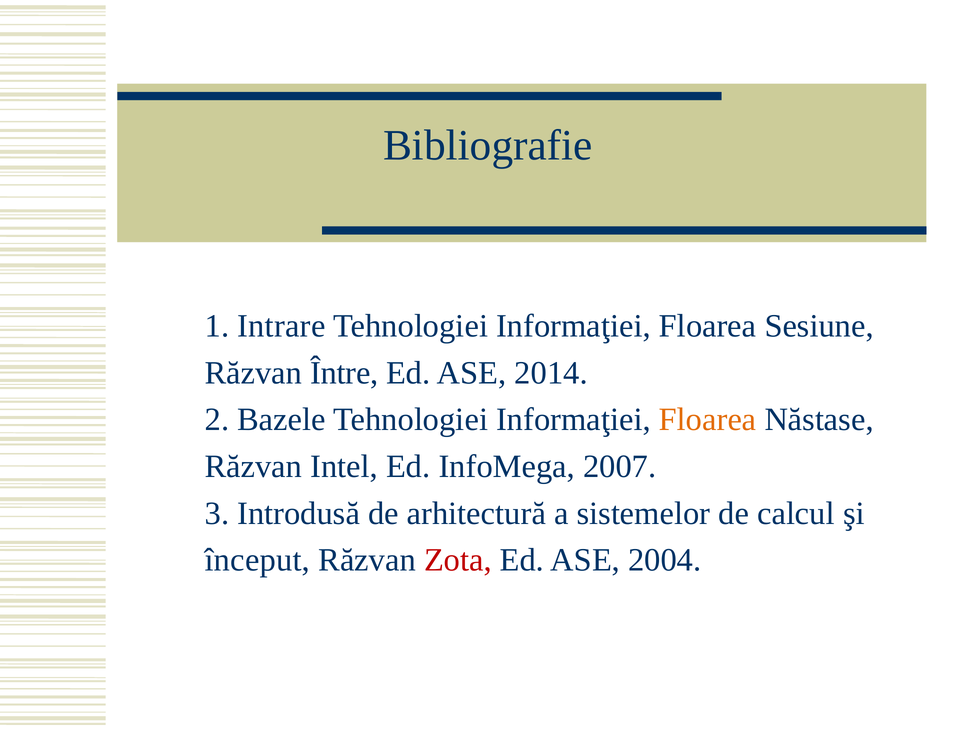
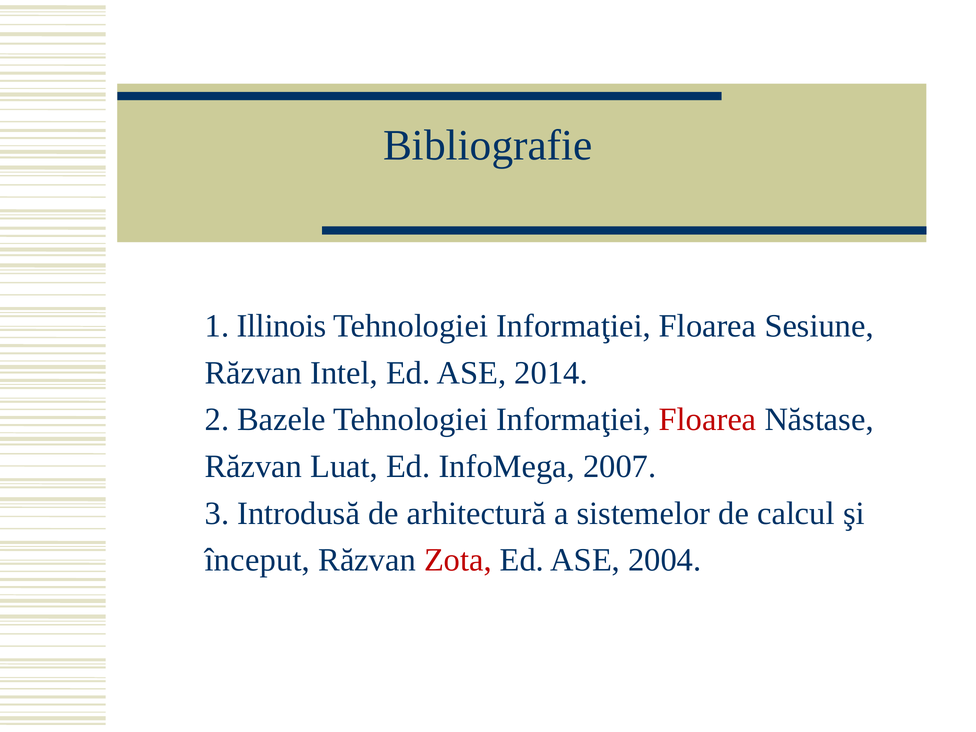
Intrare: Intrare -> Illinois
Între: Între -> Intel
Floarea at (708, 420) colour: orange -> red
Intel: Intel -> Luat
